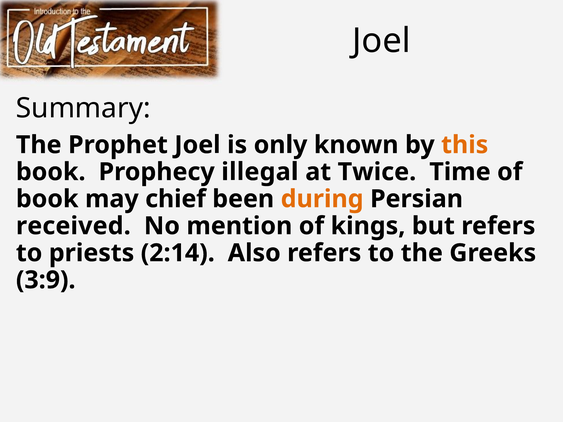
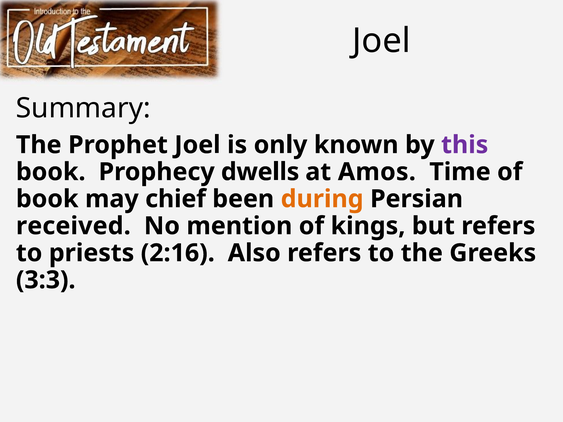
this colour: orange -> purple
illegal: illegal -> dwells
Twice: Twice -> Amos
2:14: 2:14 -> 2:16
3:9: 3:9 -> 3:3
